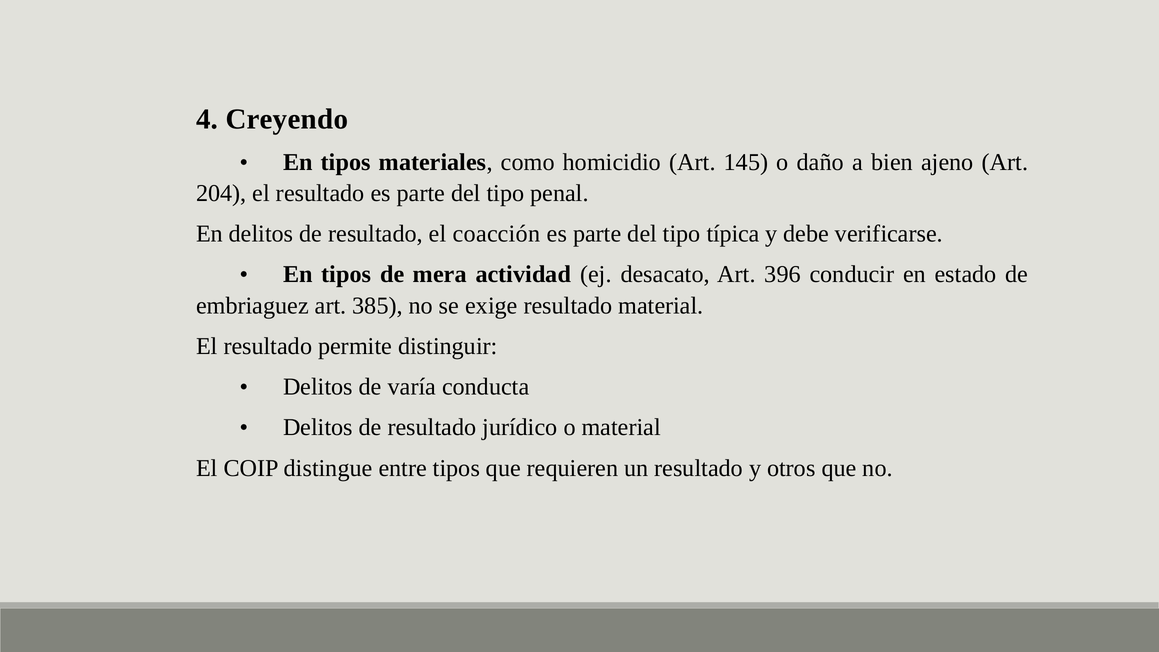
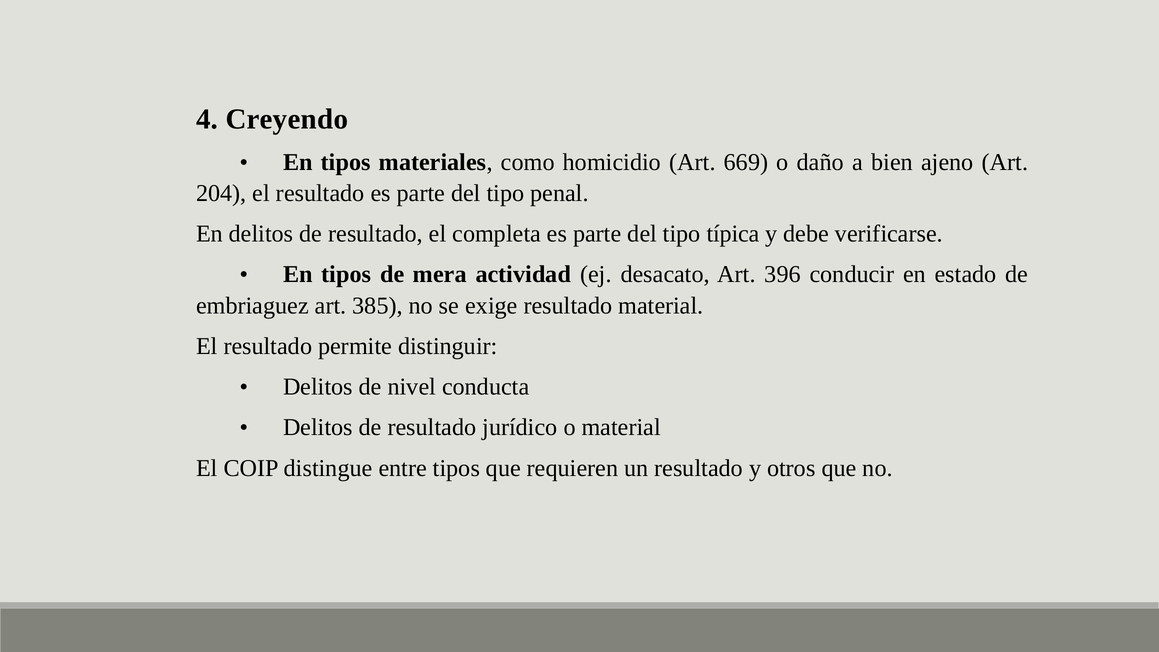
145: 145 -> 669
coacción: coacción -> completa
varía: varía -> nivel
